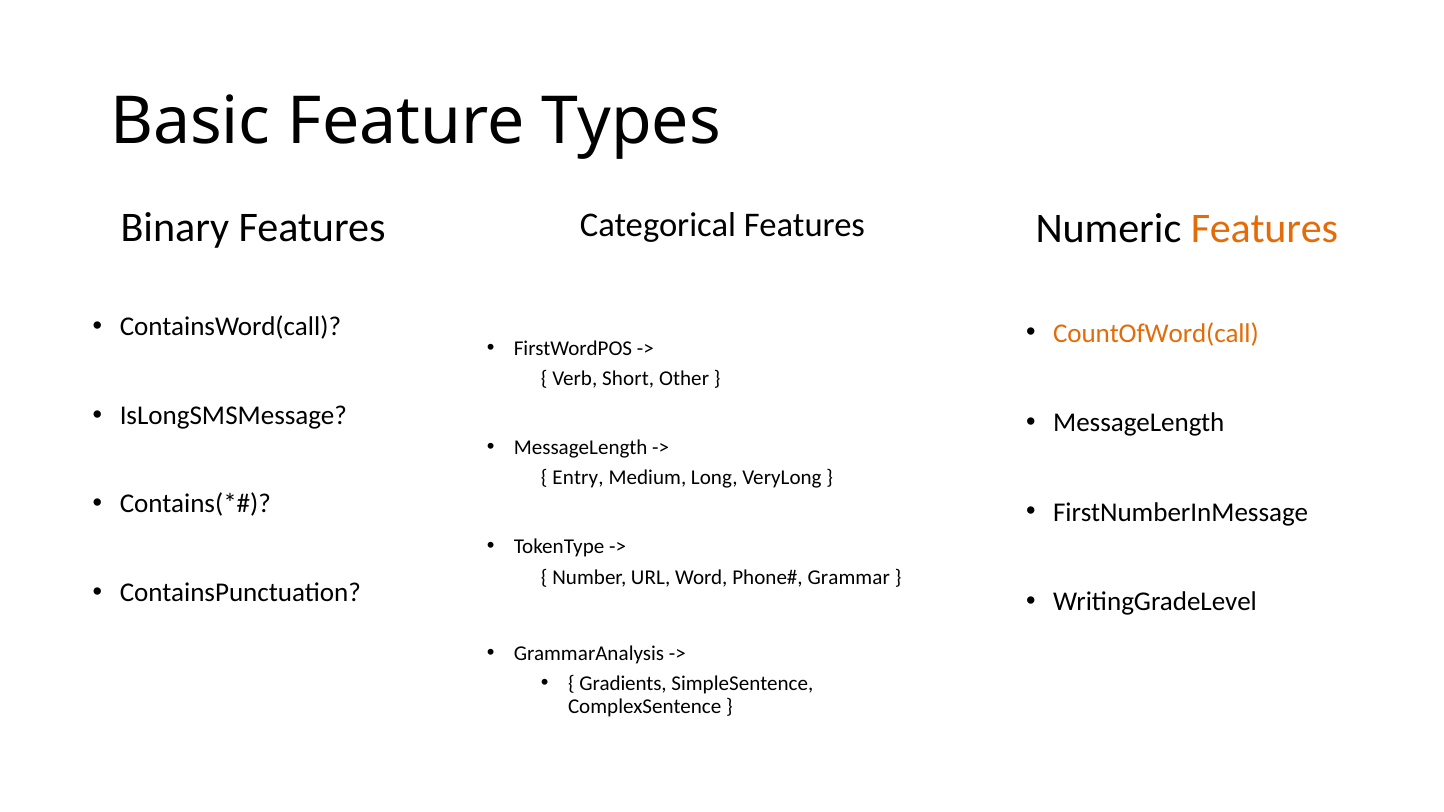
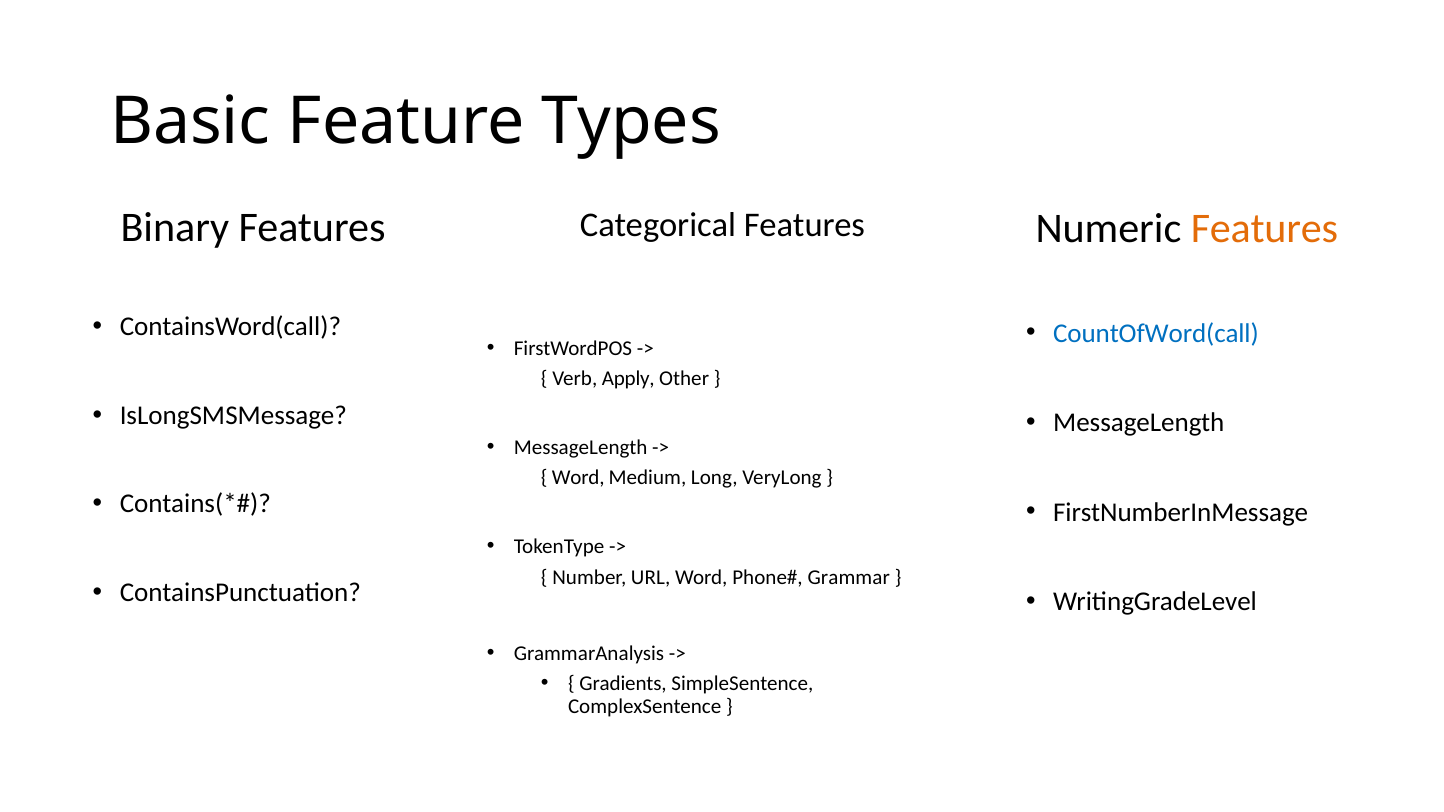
CountOfWord(call colour: orange -> blue
Short: Short -> Apply
Entry at (578, 478): Entry -> Word
